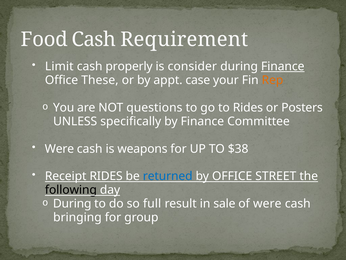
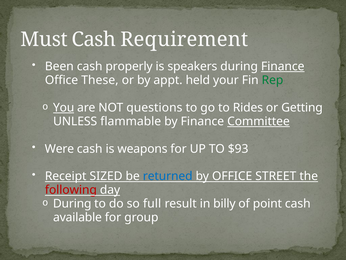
Food: Food -> Must
Limit: Limit -> Been
consider: consider -> speakers
case: case -> held
Rep colour: orange -> green
You underline: none -> present
Posters: Posters -> Getting
specifically: specifically -> flammable
Committee underline: none -> present
$38: $38 -> $93
Receipt RIDES: RIDES -> SIZED
following colour: black -> red
sale: sale -> billy
of were: were -> point
bringing: bringing -> available
